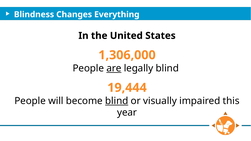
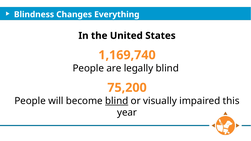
1,306,000: 1,306,000 -> 1,169,740
are underline: present -> none
19,444: 19,444 -> 75,200
